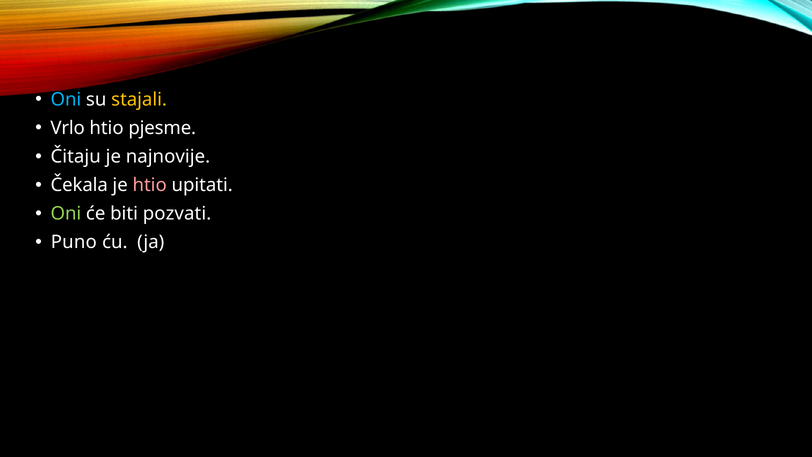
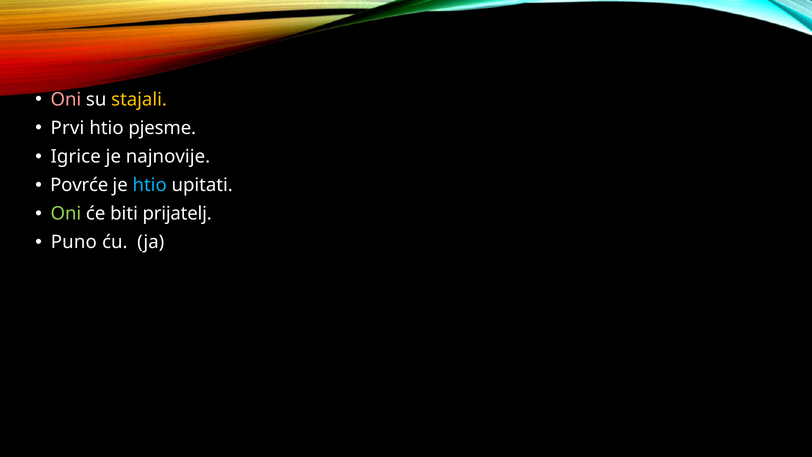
Oni at (66, 99) colour: light blue -> pink
Vrlo: Vrlo -> Prvi
Čitaju: Čitaju -> Igrice
Čekala: Čekala -> Povrće
htio at (150, 185) colour: pink -> light blue
pozvati: pozvati -> prijatelj
